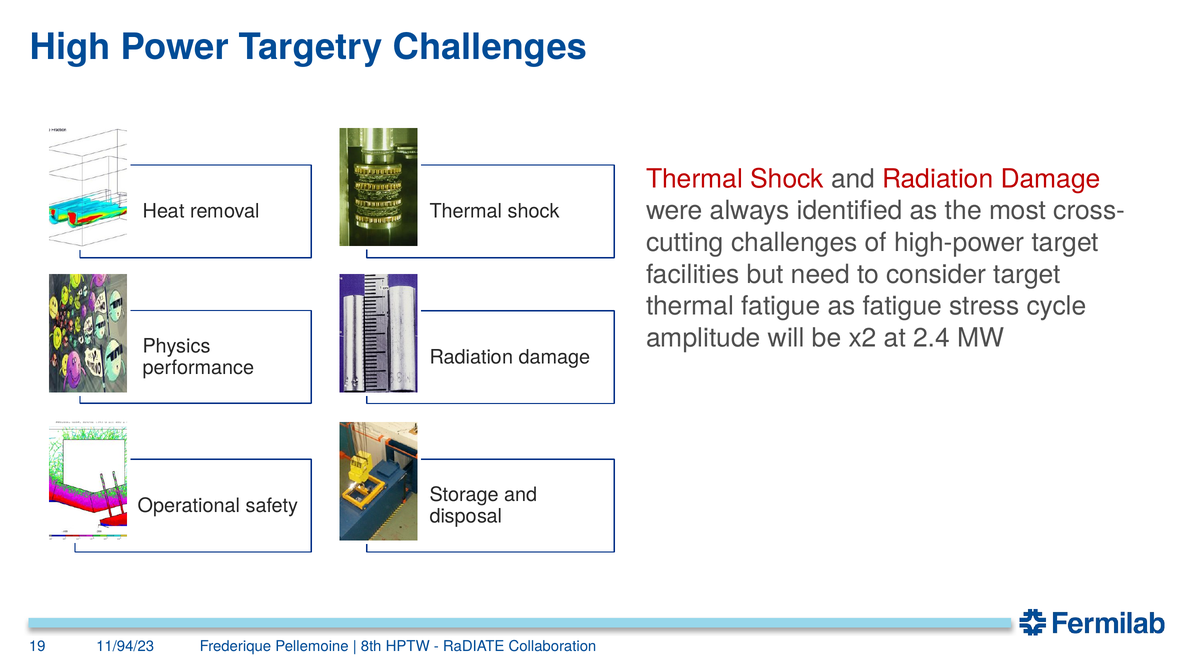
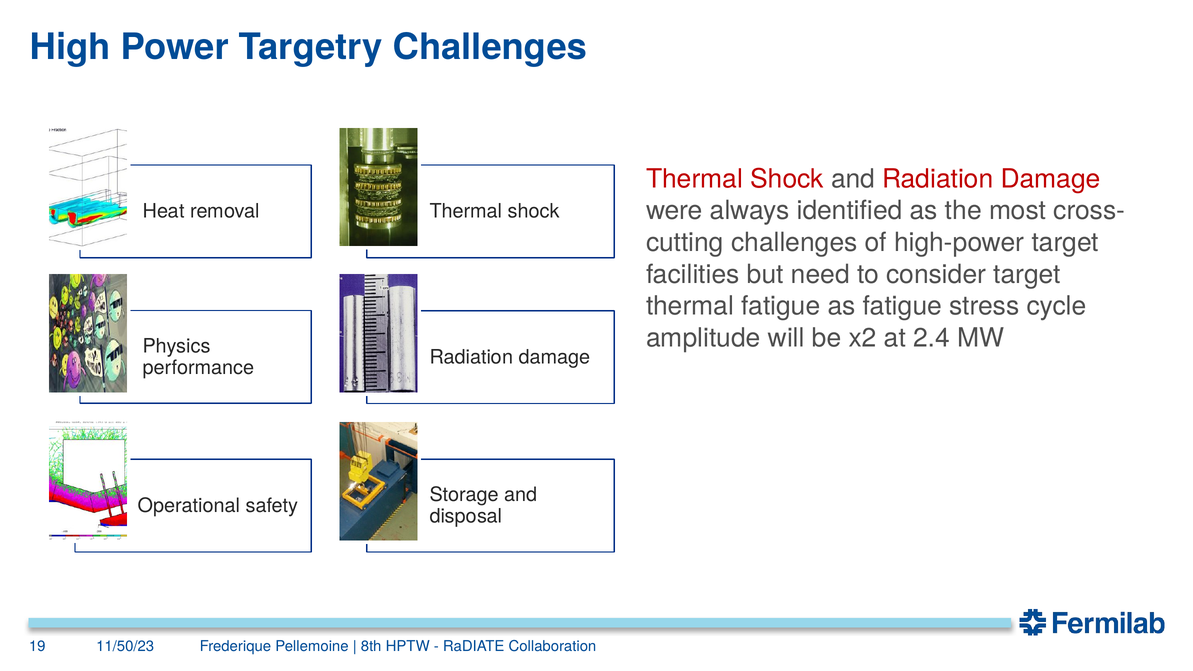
11/94/23: 11/94/23 -> 11/50/23
